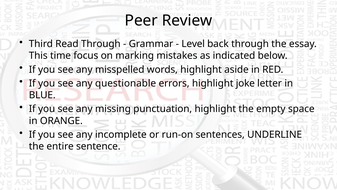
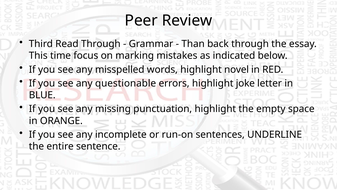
Level: Level -> Than
aside: aside -> novel
